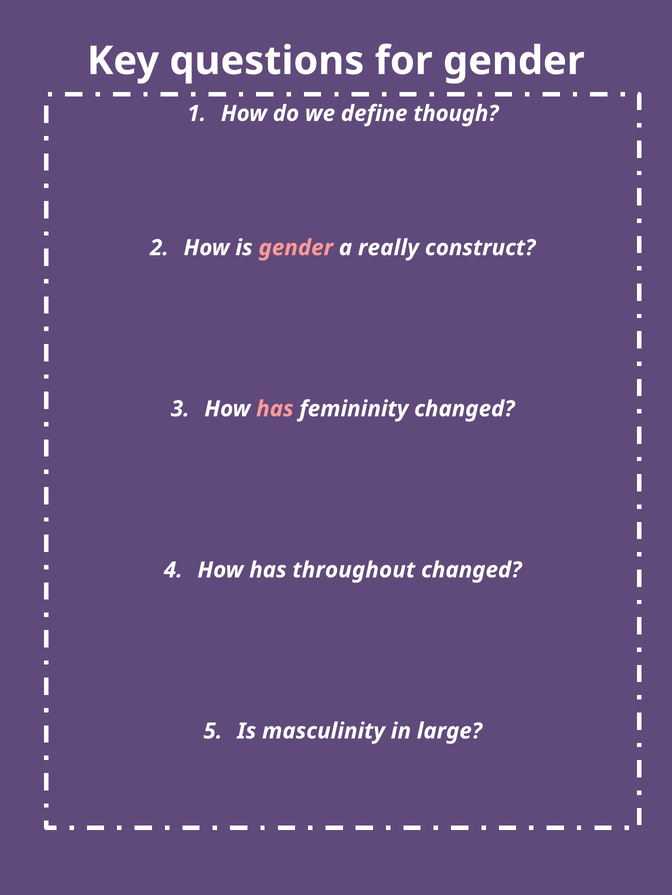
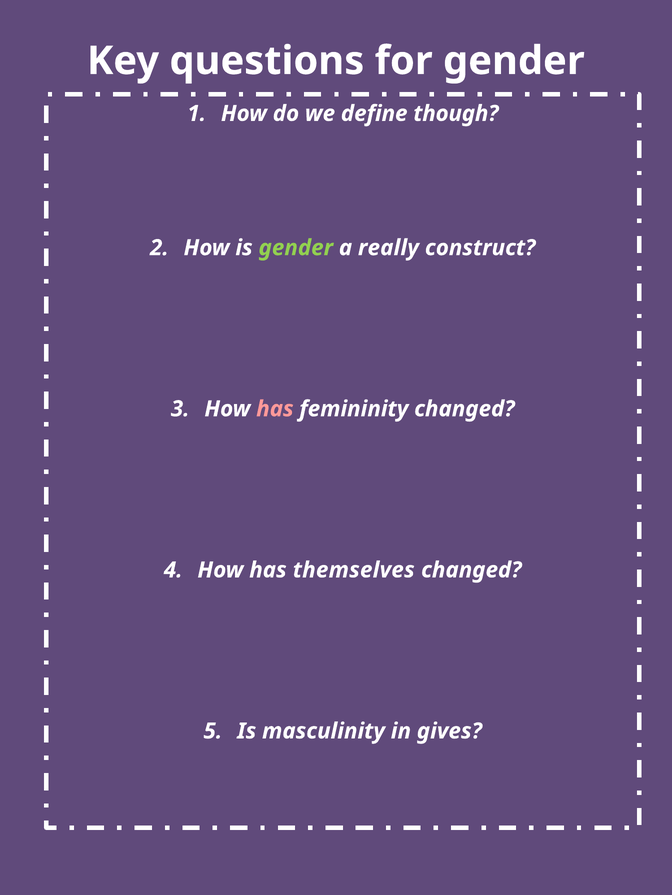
gender at (296, 248) colour: pink -> light green
throughout: throughout -> themselves
large: large -> gives
